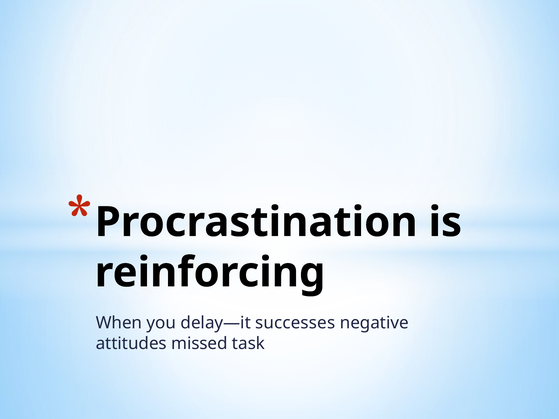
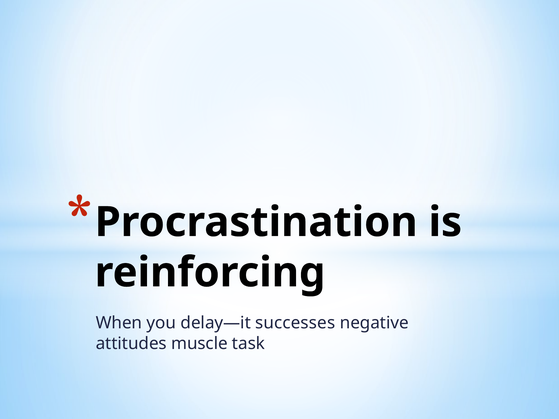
missed: missed -> muscle
